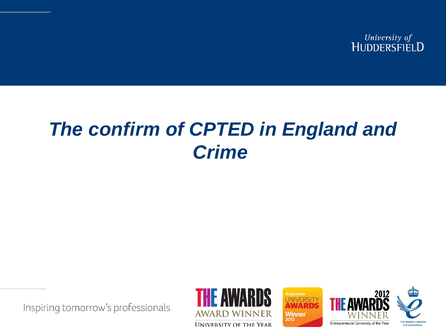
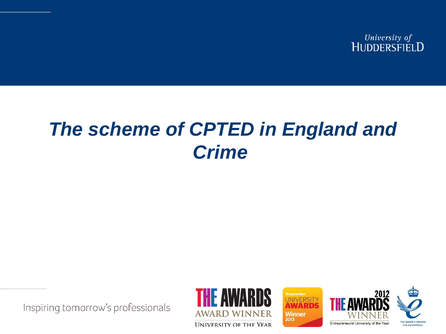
confirm: confirm -> scheme
